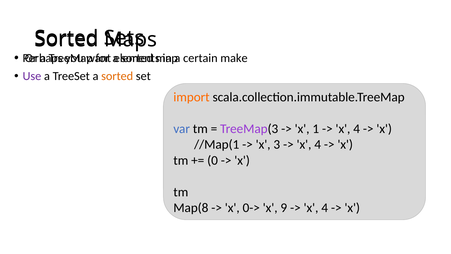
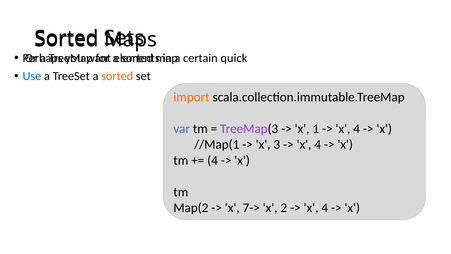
make: make -> quick
Use colour: purple -> blue
0 at (213, 160): 0 -> 4
Map(8: Map(8 -> Map(2
0->: 0-> -> 7->
x 9: 9 -> 2
